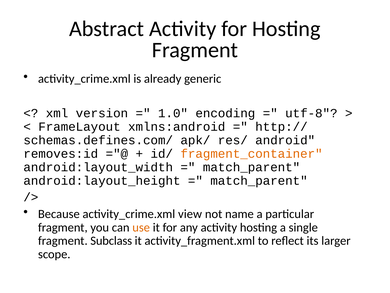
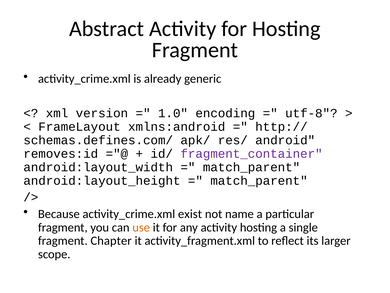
fragment_container colour: orange -> purple
view: view -> exist
Subclass: Subclass -> Chapter
